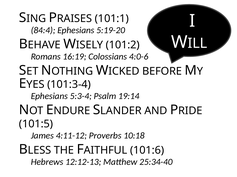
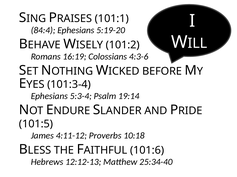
4:0-6: 4:0-6 -> 4:3-6
